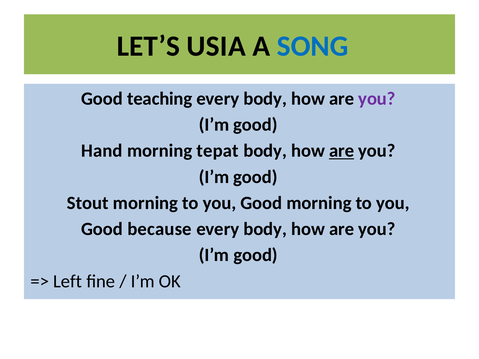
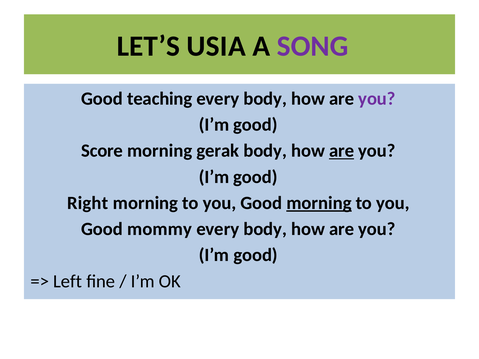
SONG colour: blue -> purple
Hand: Hand -> Score
tepat: tepat -> gerak
Stout: Stout -> Right
morning at (319, 203) underline: none -> present
because: because -> mommy
